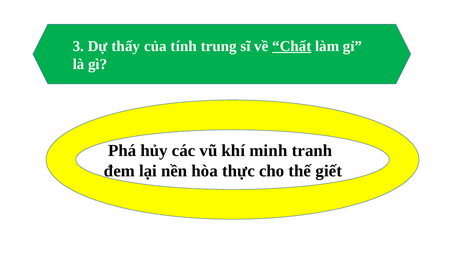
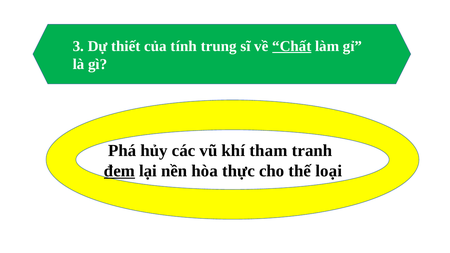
thấy: thấy -> thiết
minh: minh -> tham
đem underline: none -> present
giết: giết -> loại
